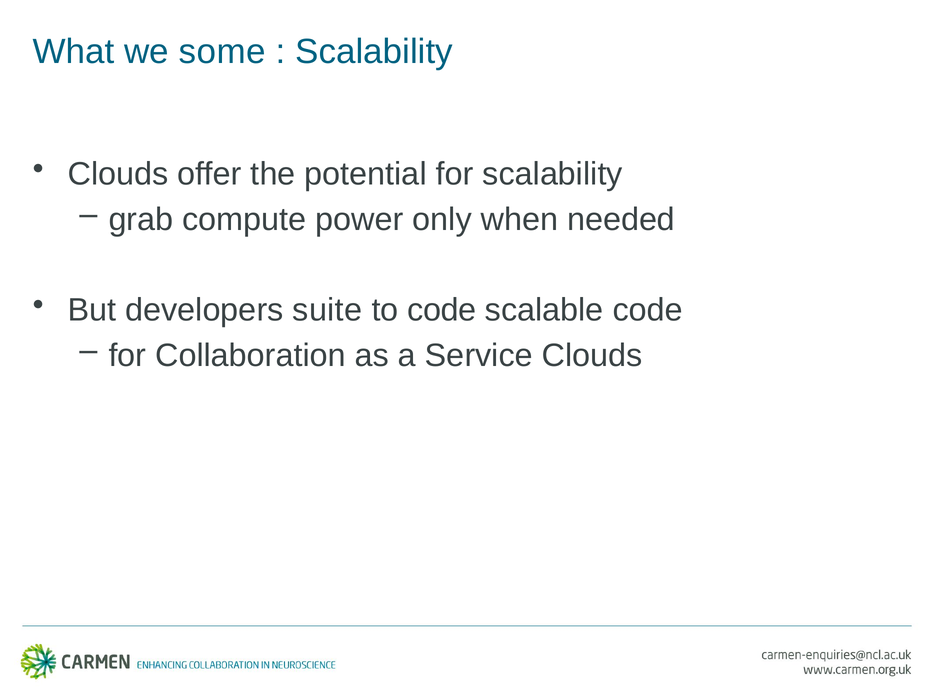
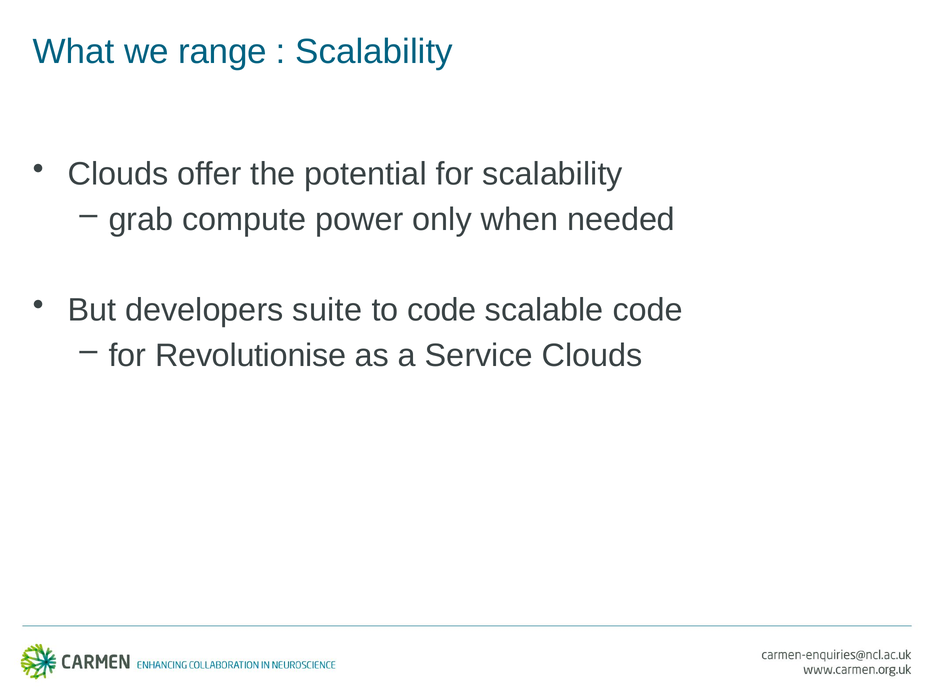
some: some -> range
Collaboration: Collaboration -> Revolutionise
